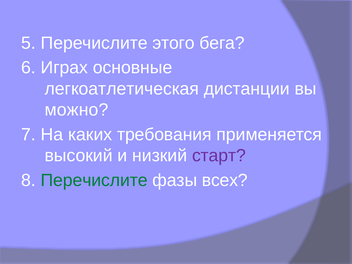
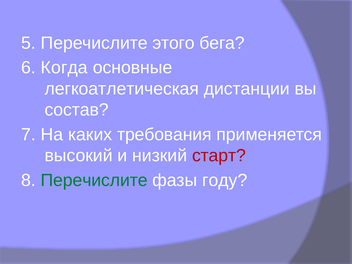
Играх: Играх -> Когда
можно: можно -> состав
старт colour: purple -> red
всех: всех -> году
